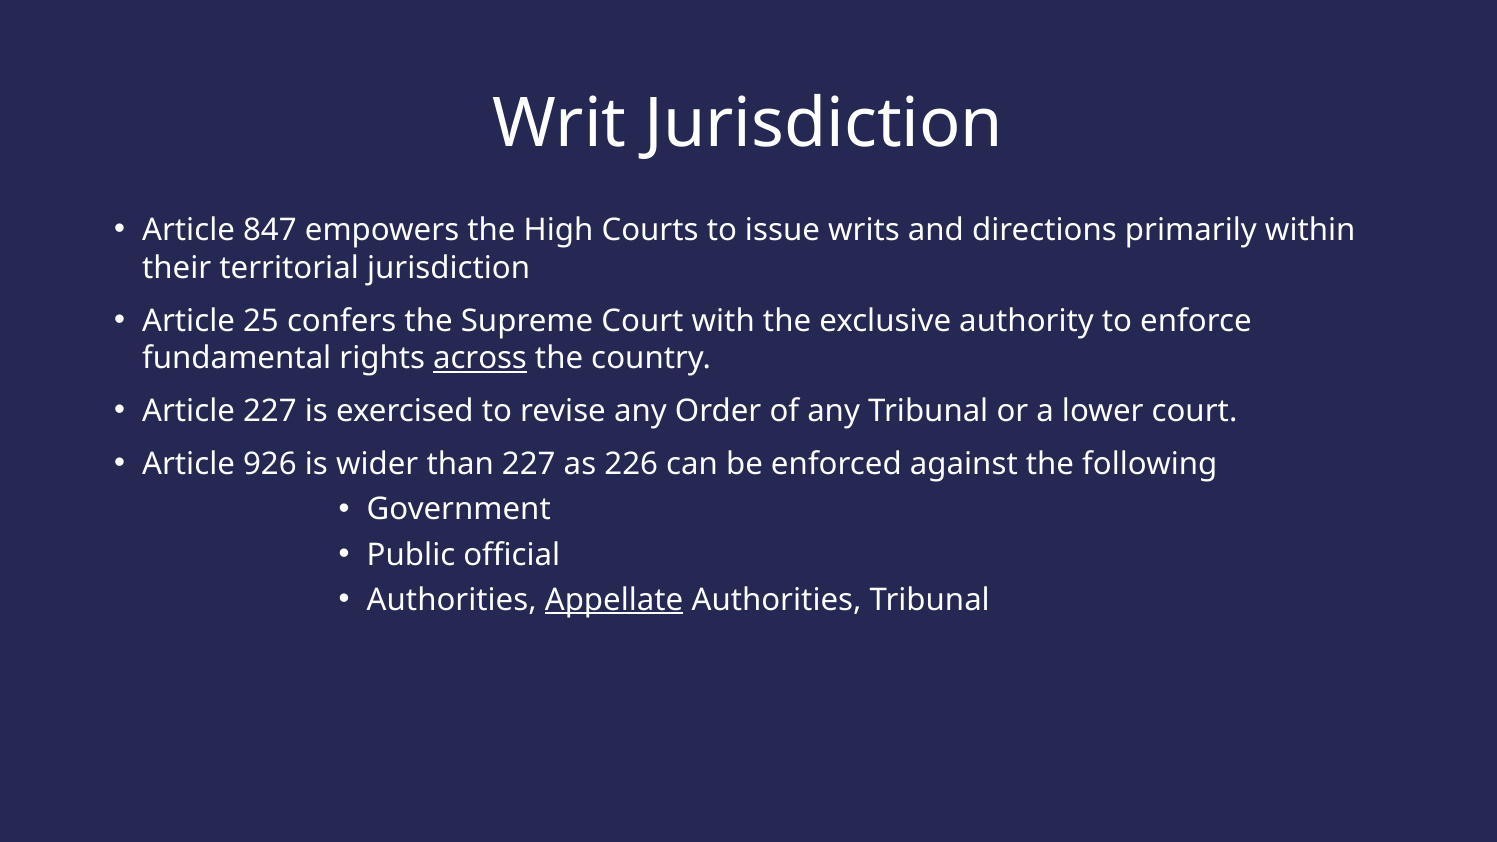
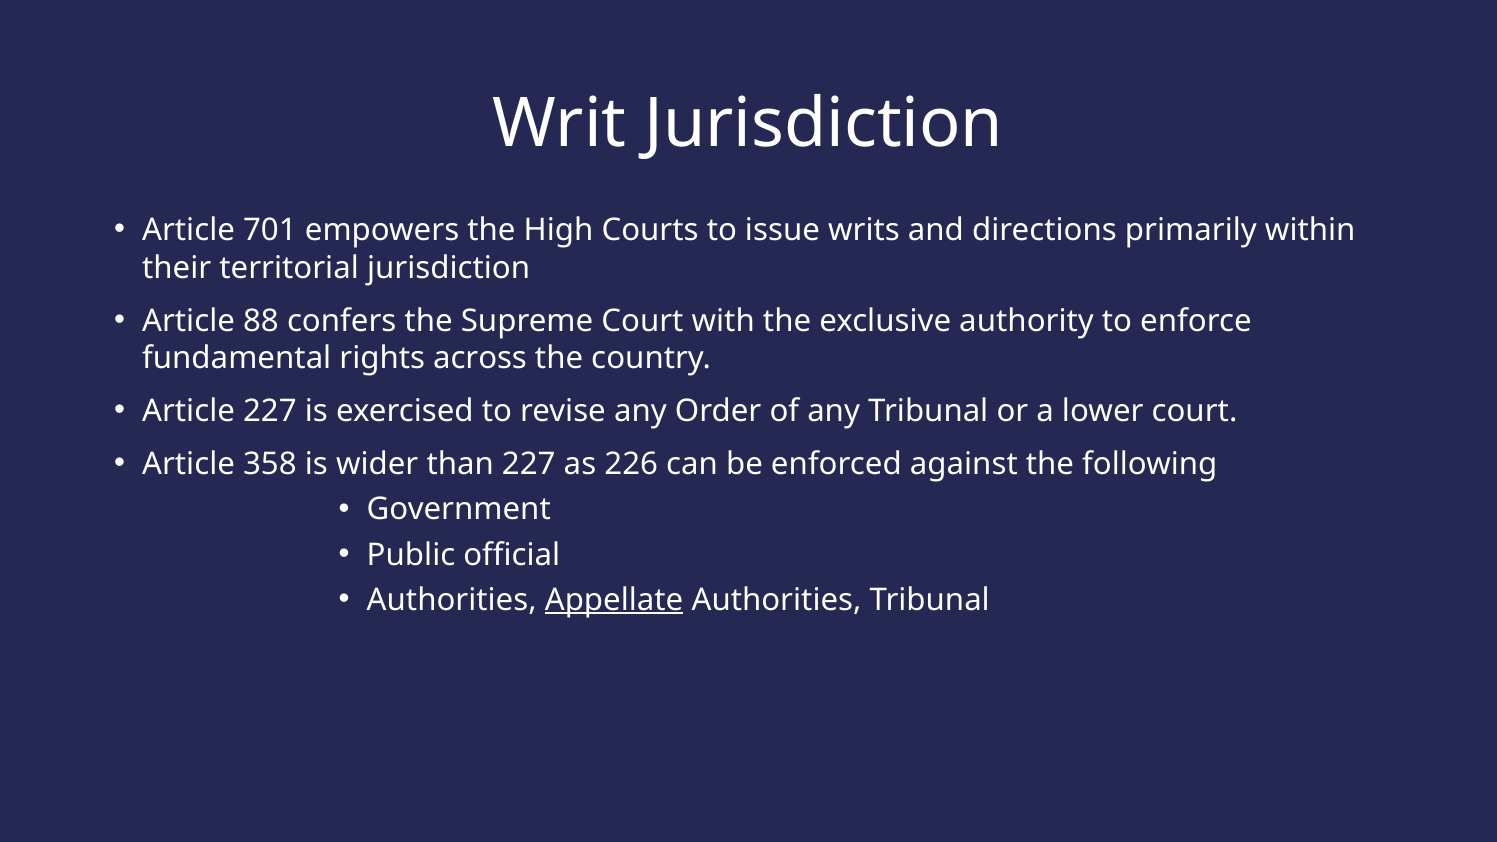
847: 847 -> 701
25: 25 -> 88
across underline: present -> none
926: 926 -> 358
